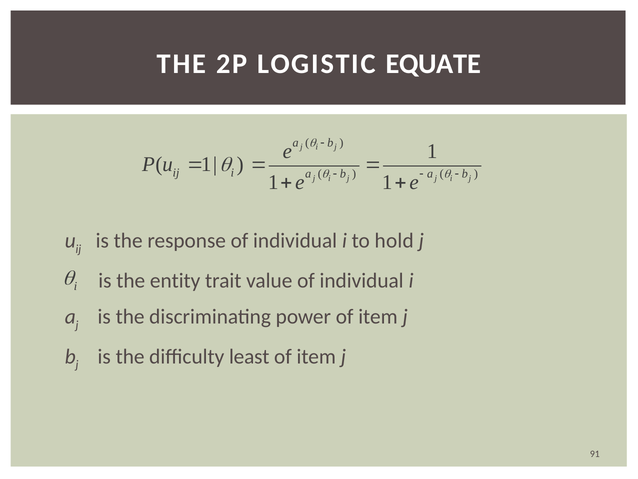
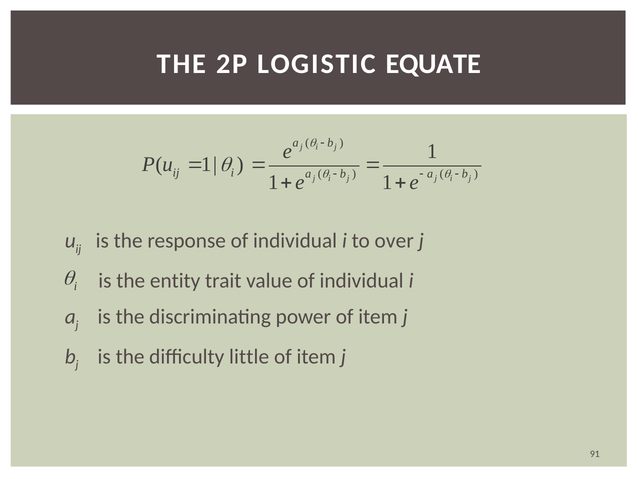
hold: hold -> over
least: least -> little
